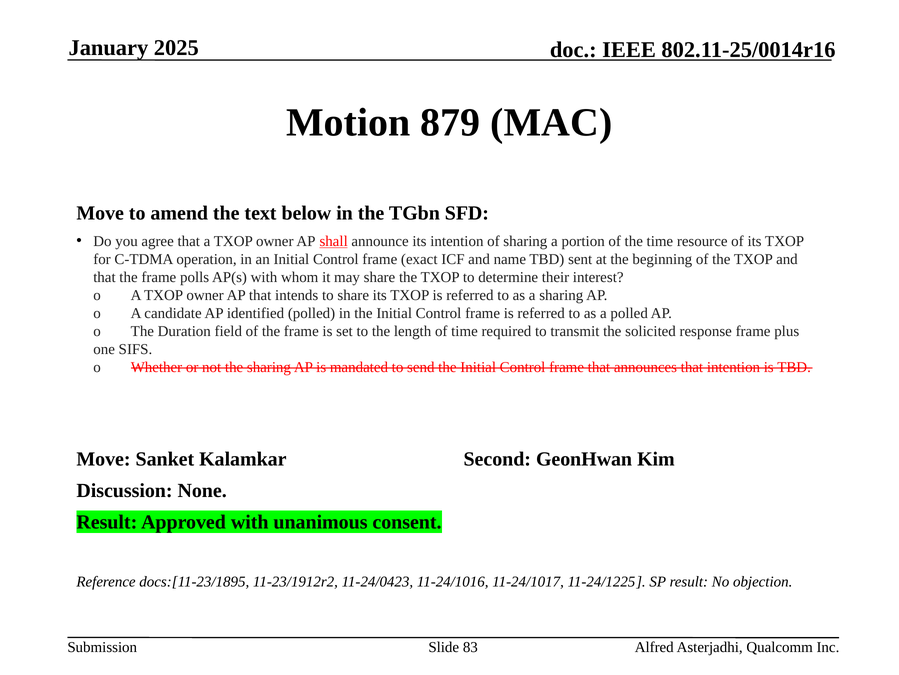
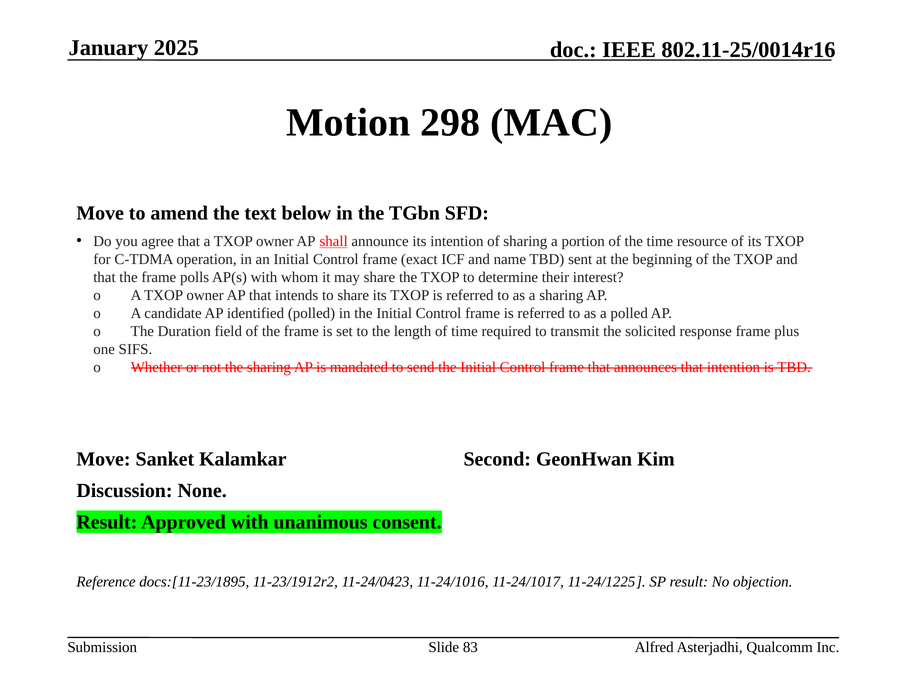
879: 879 -> 298
